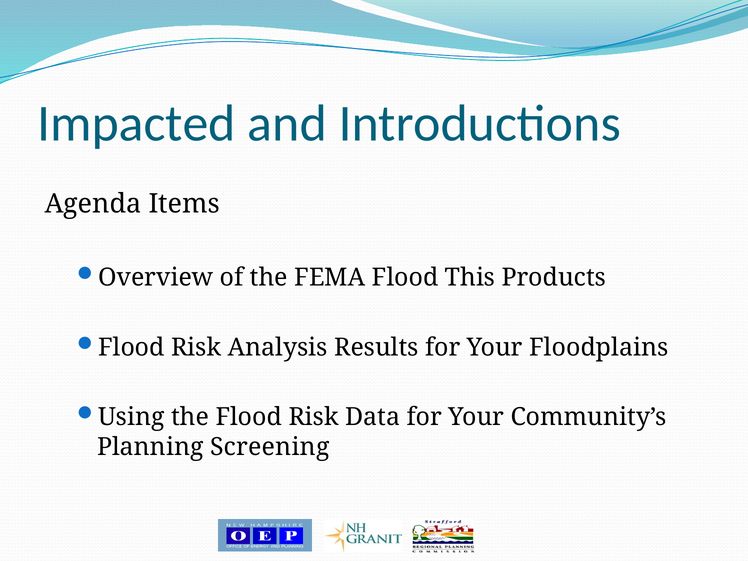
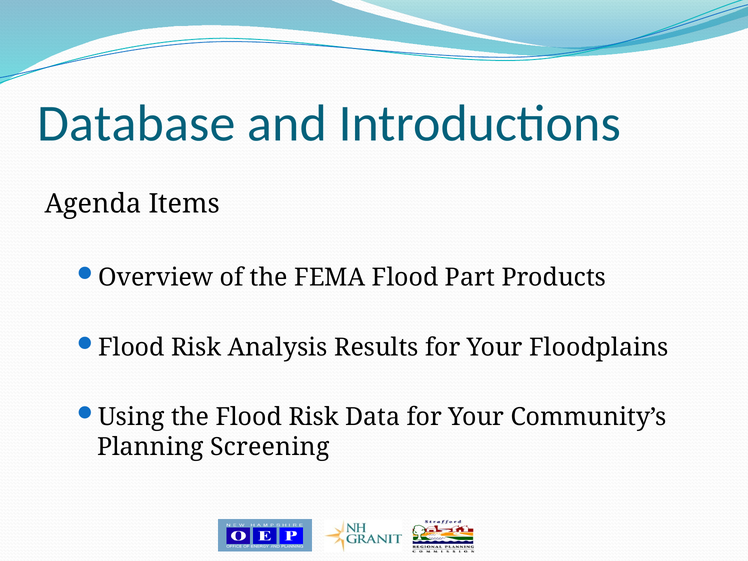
Impacted: Impacted -> Database
This: This -> Part
